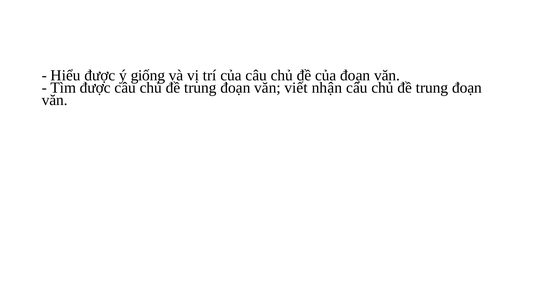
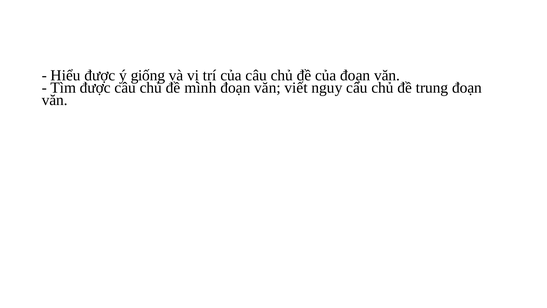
trung at (200, 88): trung -> mình
nhận: nhận -> nguy
